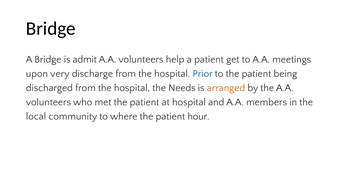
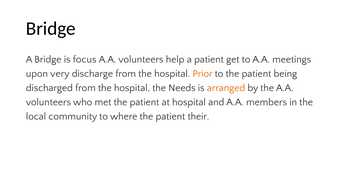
admit: admit -> focus
Prior colour: blue -> orange
hour: hour -> their
